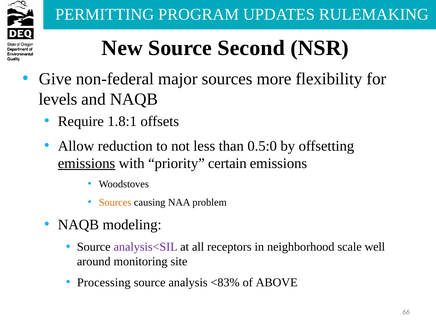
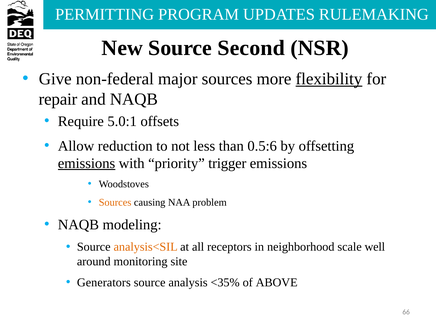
flexibility underline: none -> present
levels: levels -> repair
1.8:1: 1.8:1 -> 5.0:1
0.5:0: 0.5:0 -> 0.5:6
certain: certain -> trigger
analysis<SIL colour: purple -> orange
Processing: Processing -> Generators
<83%: <83% -> <35%
